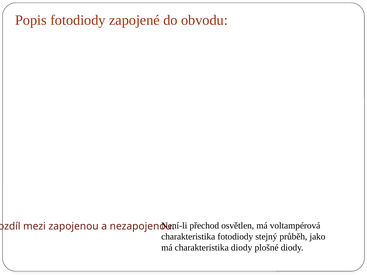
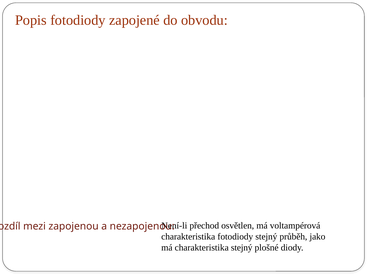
charakteristika diody: diody -> stejný
